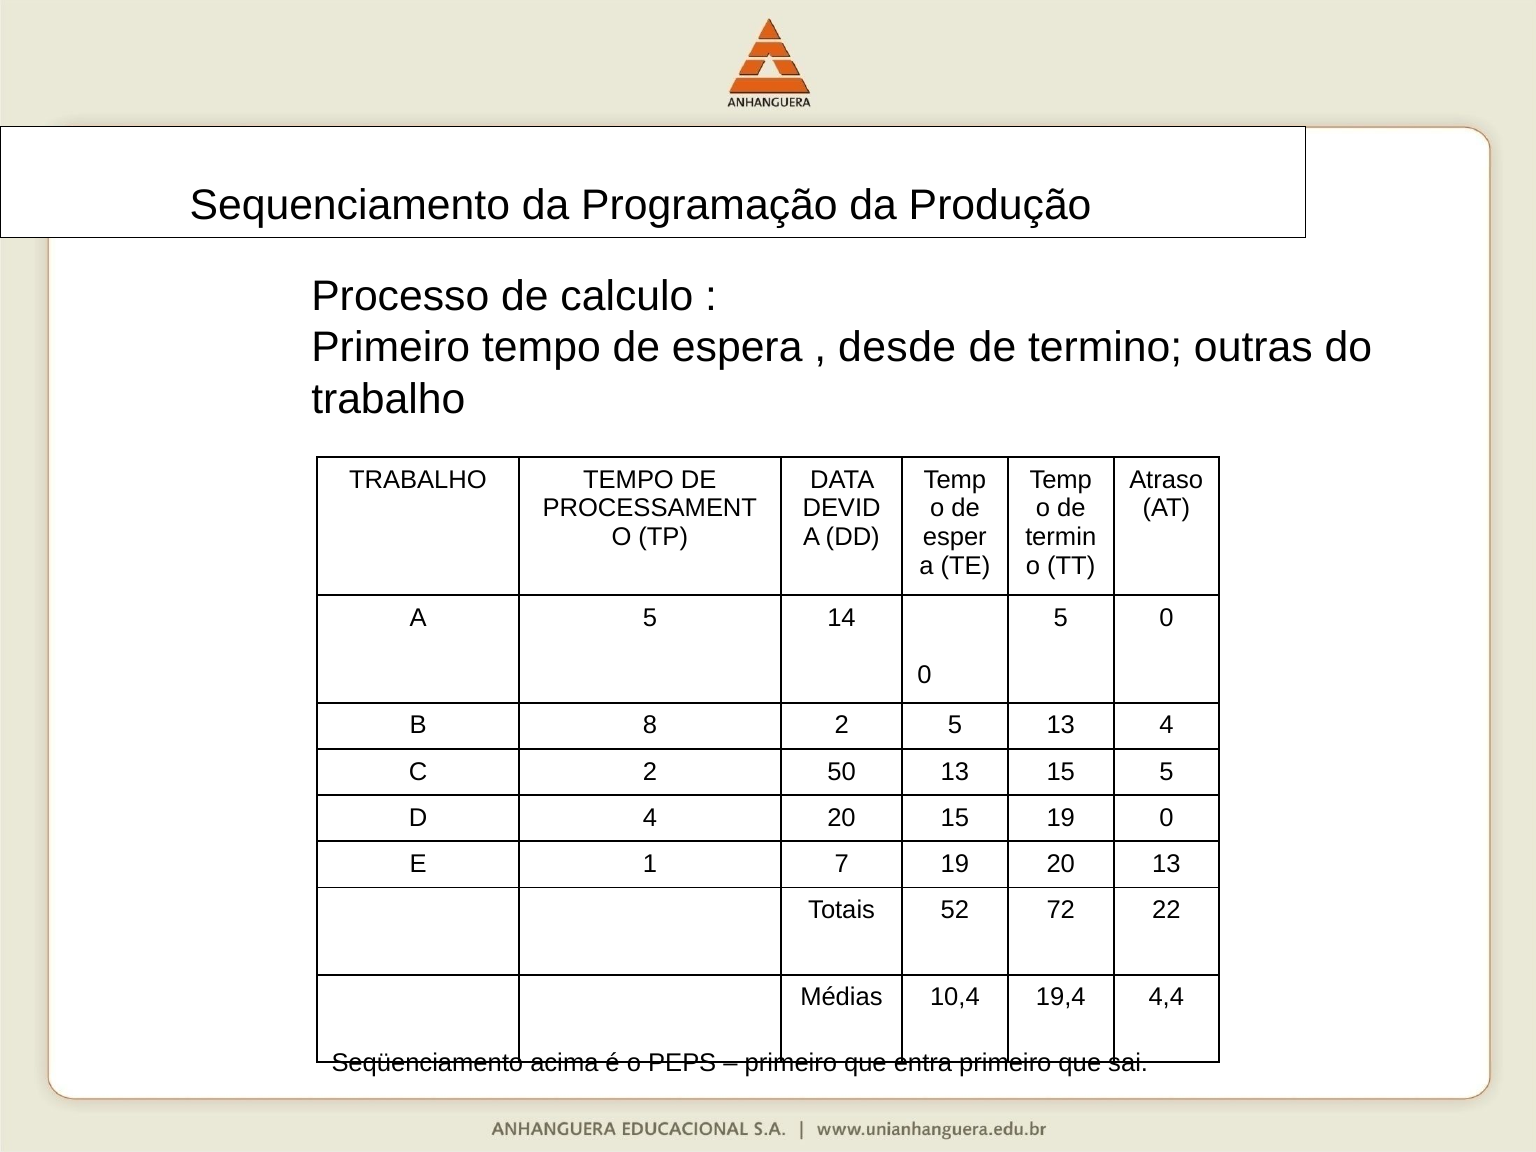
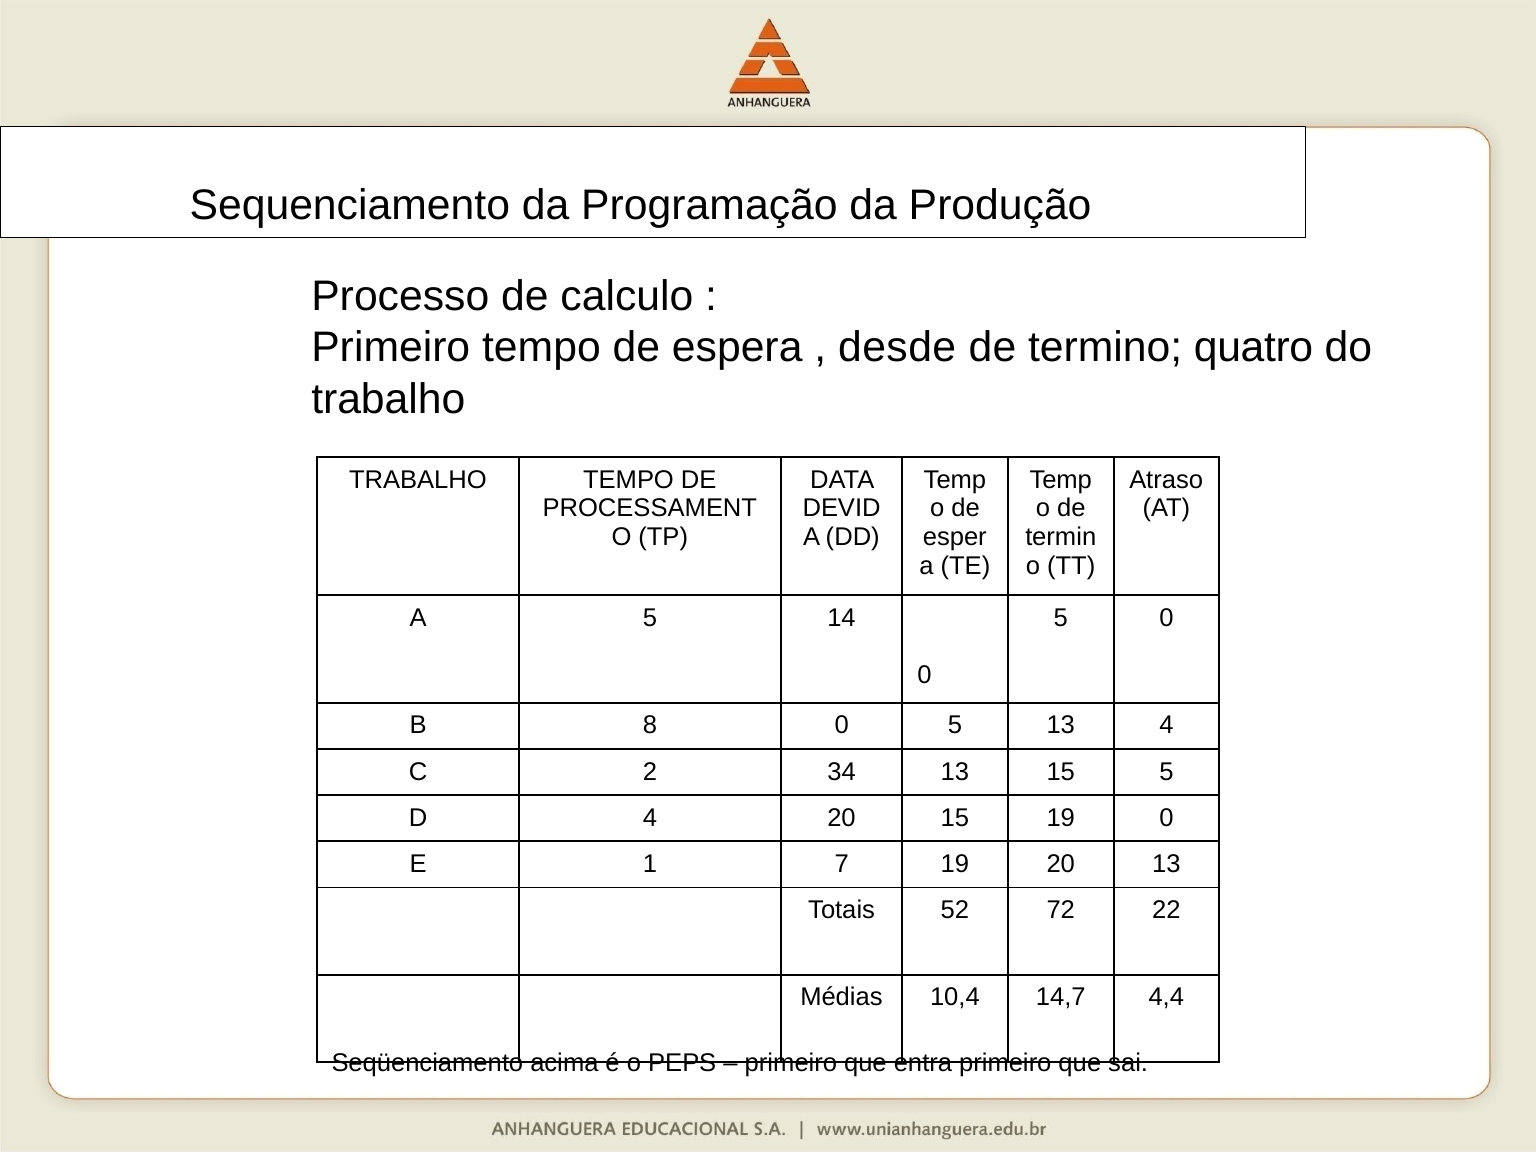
outras: outras -> quatro
8 2: 2 -> 0
50: 50 -> 34
19,4: 19,4 -> 14,7
